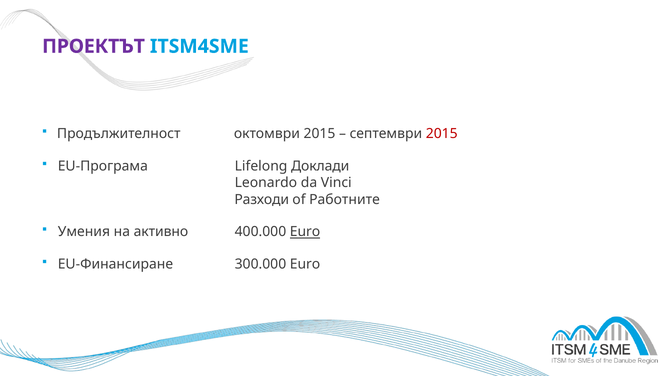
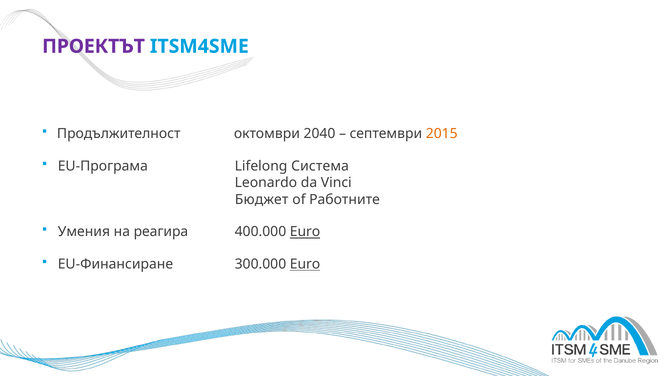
октомври 2015: 2015 -> 2040
2015 at (442, 133) colour: red -> orange
Доклади: Доклади -> Система
Разходи: Разходи -> Бюджет
активно: активно -> реагира
Euro at (305, 264) underline: none -> present
